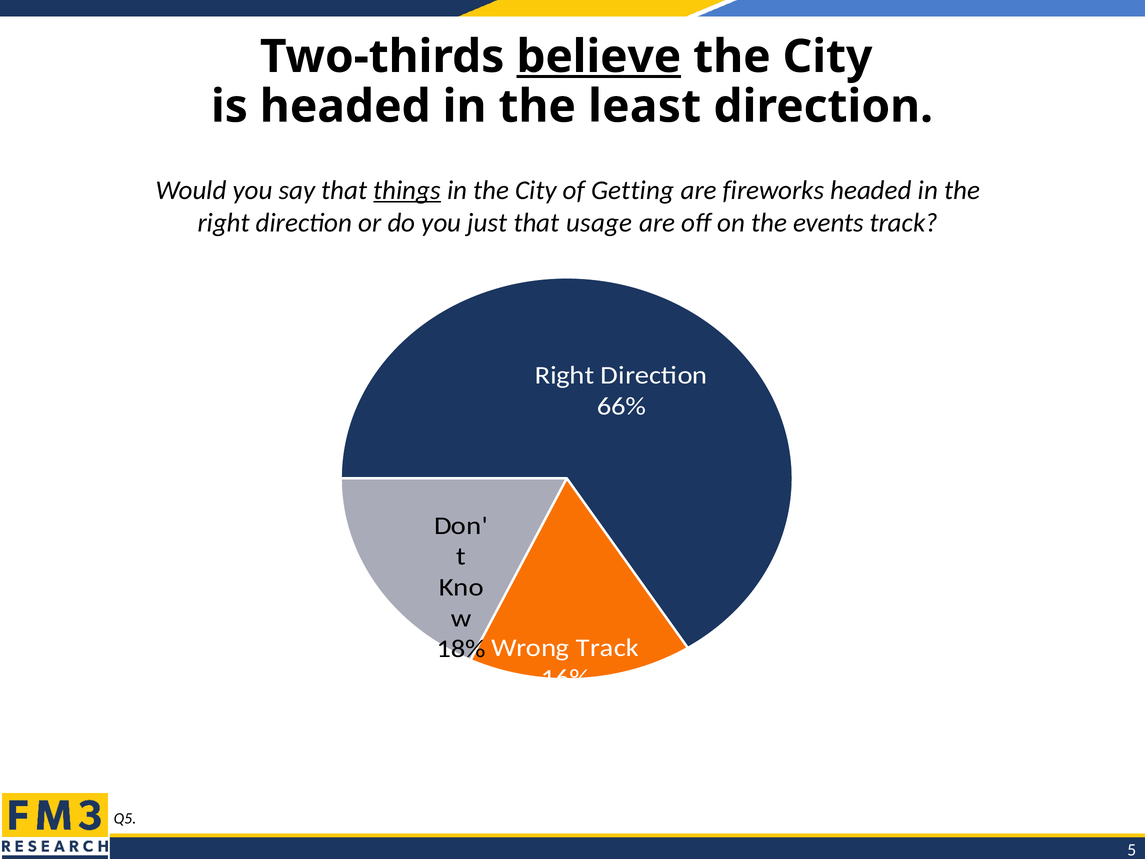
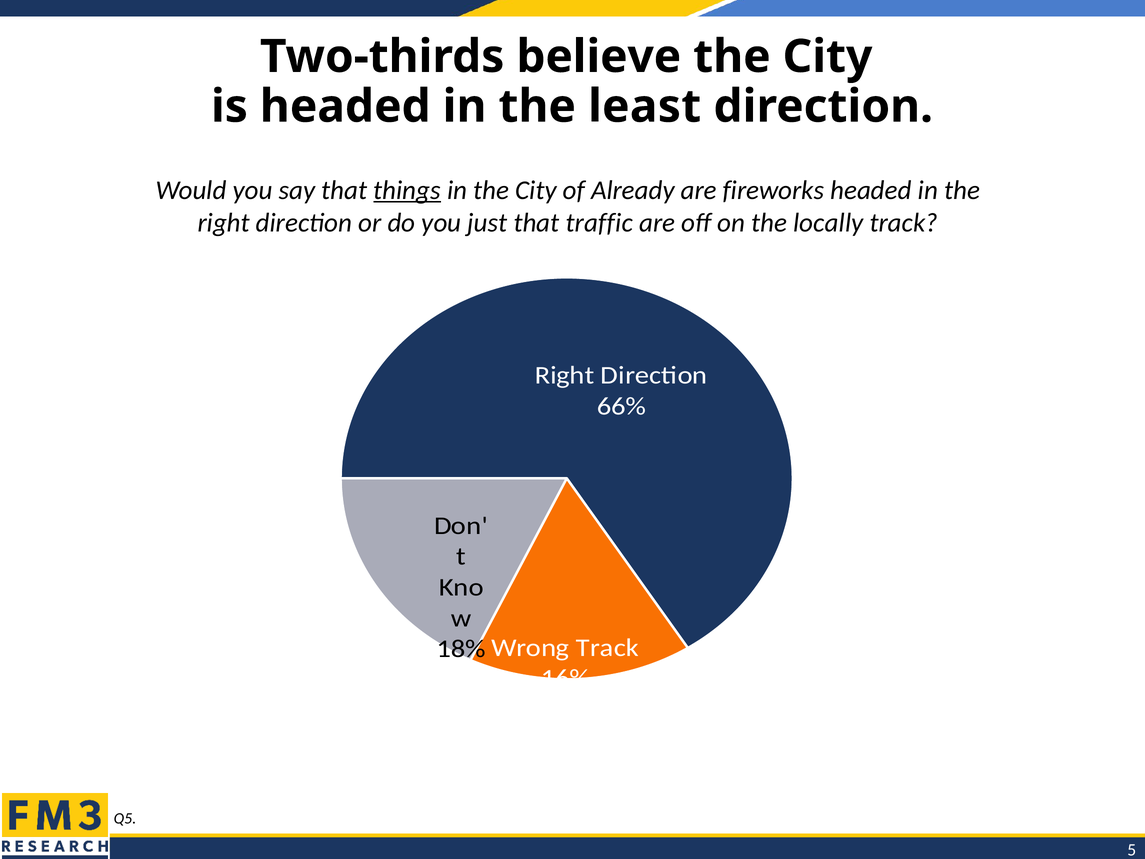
believe underline: present -> none
Getting: Getting -> Already
usage: usage -> traffic
events: events -> locally
